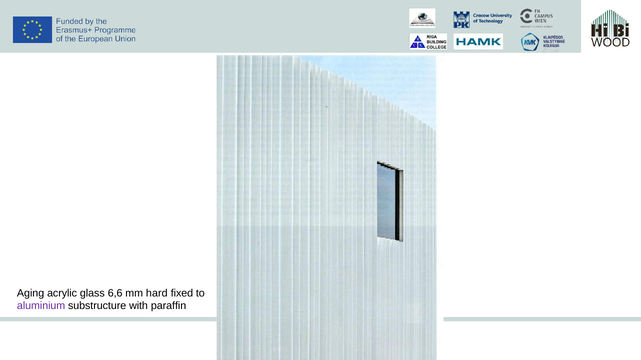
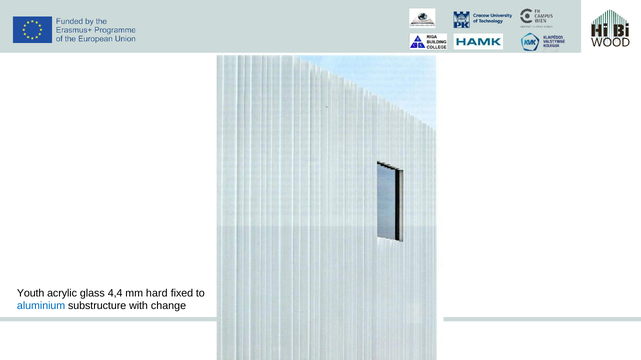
Aging: Aging -> Youth
6,6: 6,6 -> 4,4
aluminium colour: purple -> blue
paraffin: paraffin -> change
